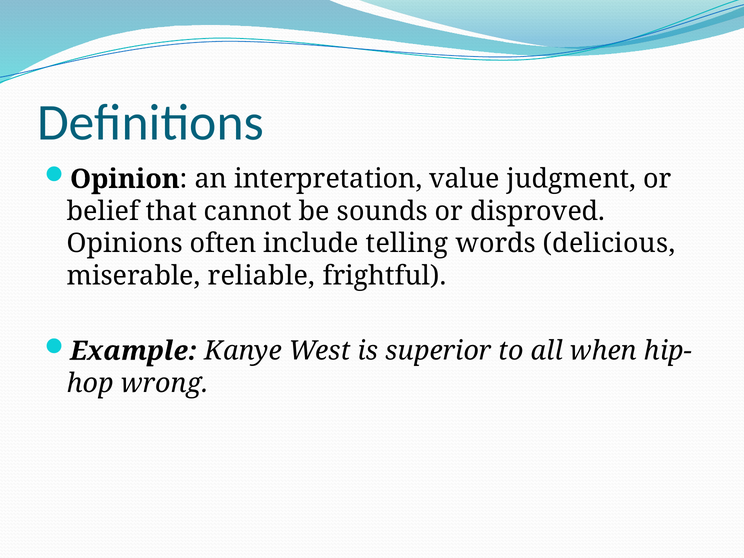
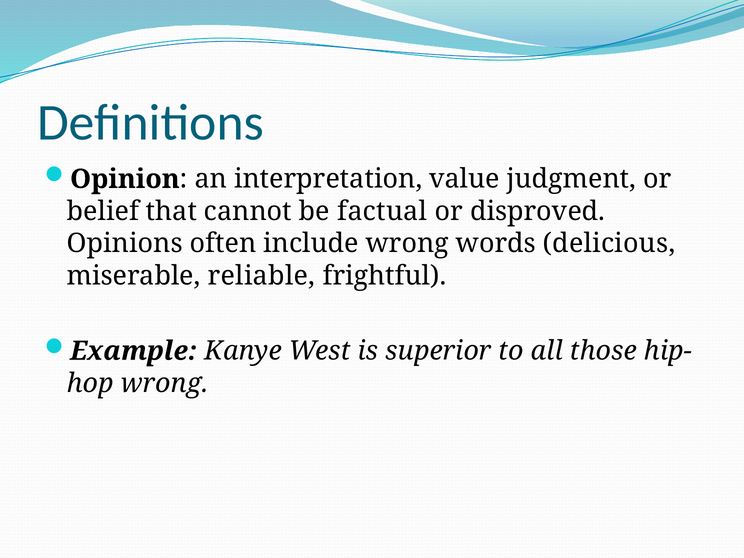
sounds: sounds -> factual
include telling: telling -> wrong
when: when -> those
